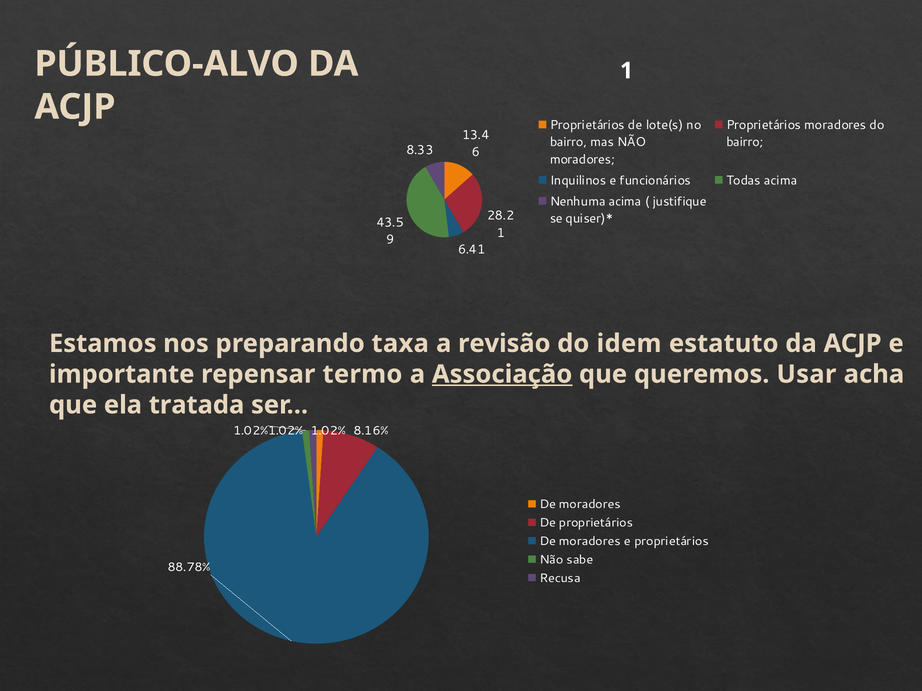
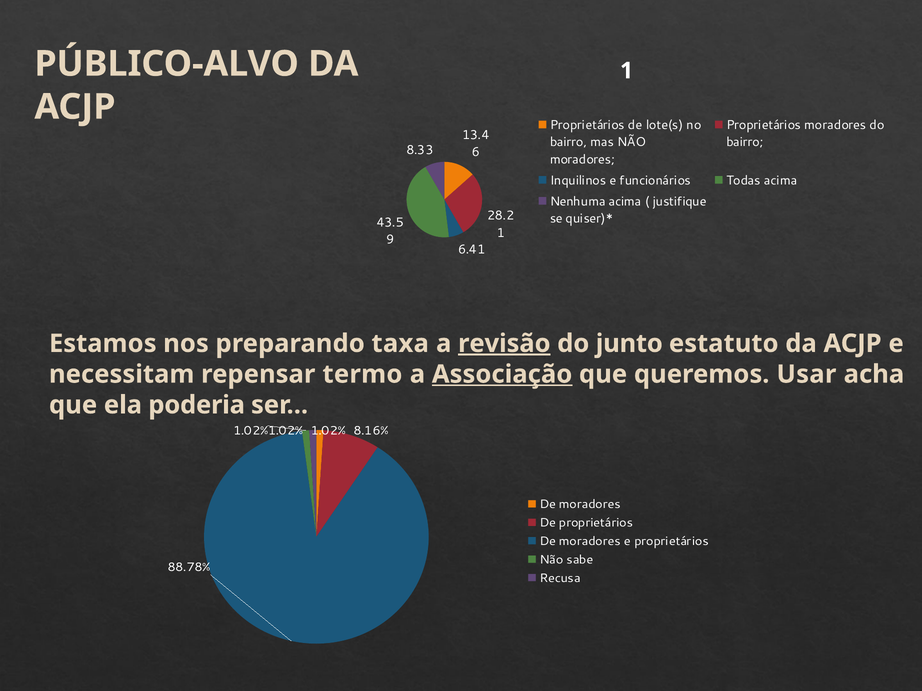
revisão underline: none -> present
idem: idem -> junto
importante: importante -> necessitam
tratada: tratada -> poderia
